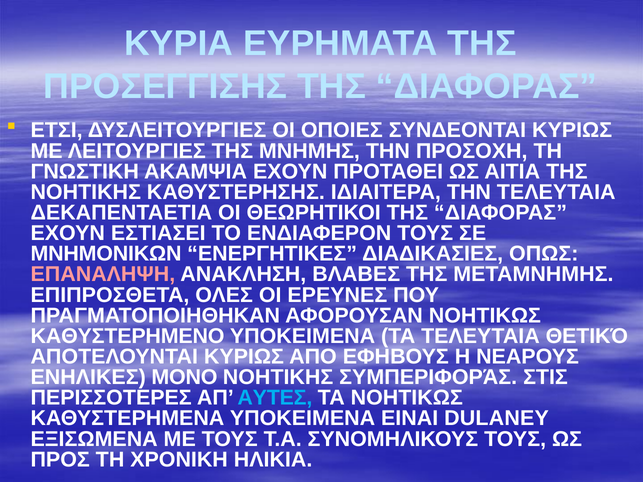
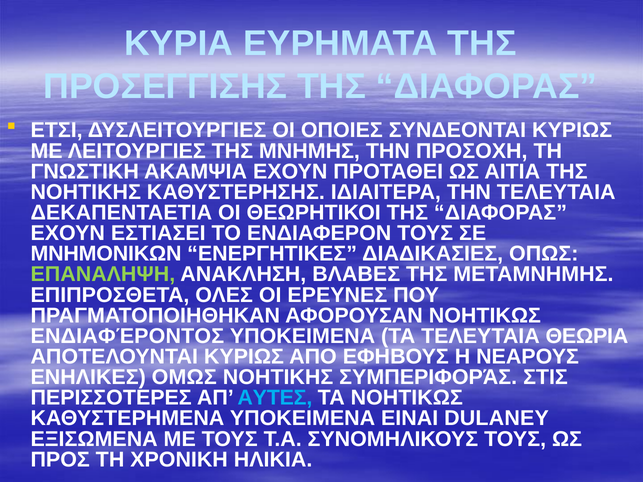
ΕΠΑΝΑΛΗΨΗ colour: pink -> light green
ΚΑΘΥΣΤΕΡΗΜΕΝΟ: ΚΑΘΥΣΤΕΡΗΜΕΝΟ -> ΕΝΔΙΑΦΈΡΟΝΤΟΣ
ΘΕΤΙΚΌ: ΘΕΤΙΚΌ -> ΘΕΩΡΙΑ
ΜΟΝΟ: ΜΟΝΟ -> ΟΜΩΣ
